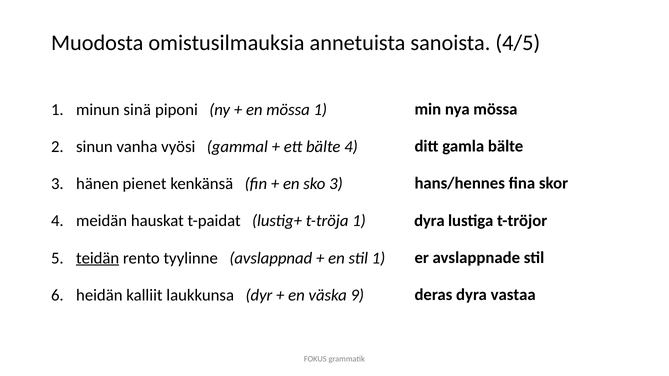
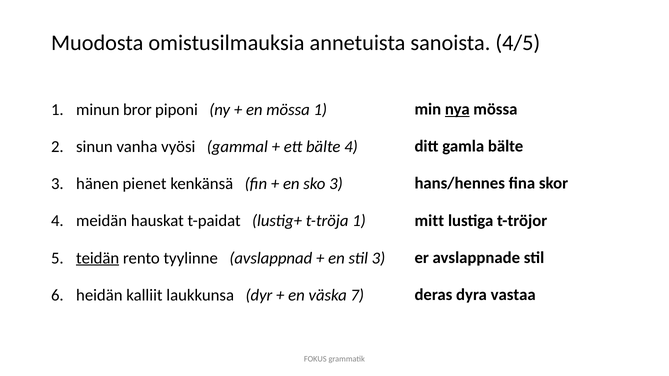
nya underline: none -> present
sinä: sinä -> bror
dyra at (429, 221): dyra -> mitt
stil 1: 1 -> 3
9: 9 -> 7
